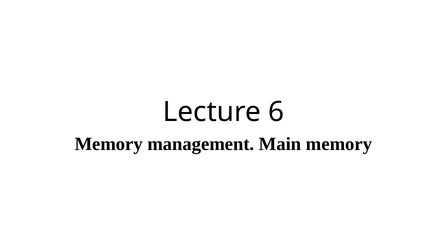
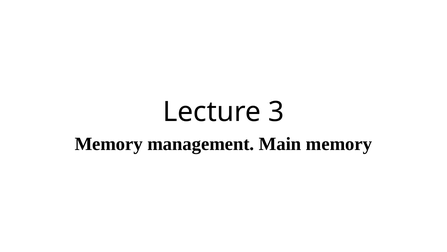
6: 6 -> 3
